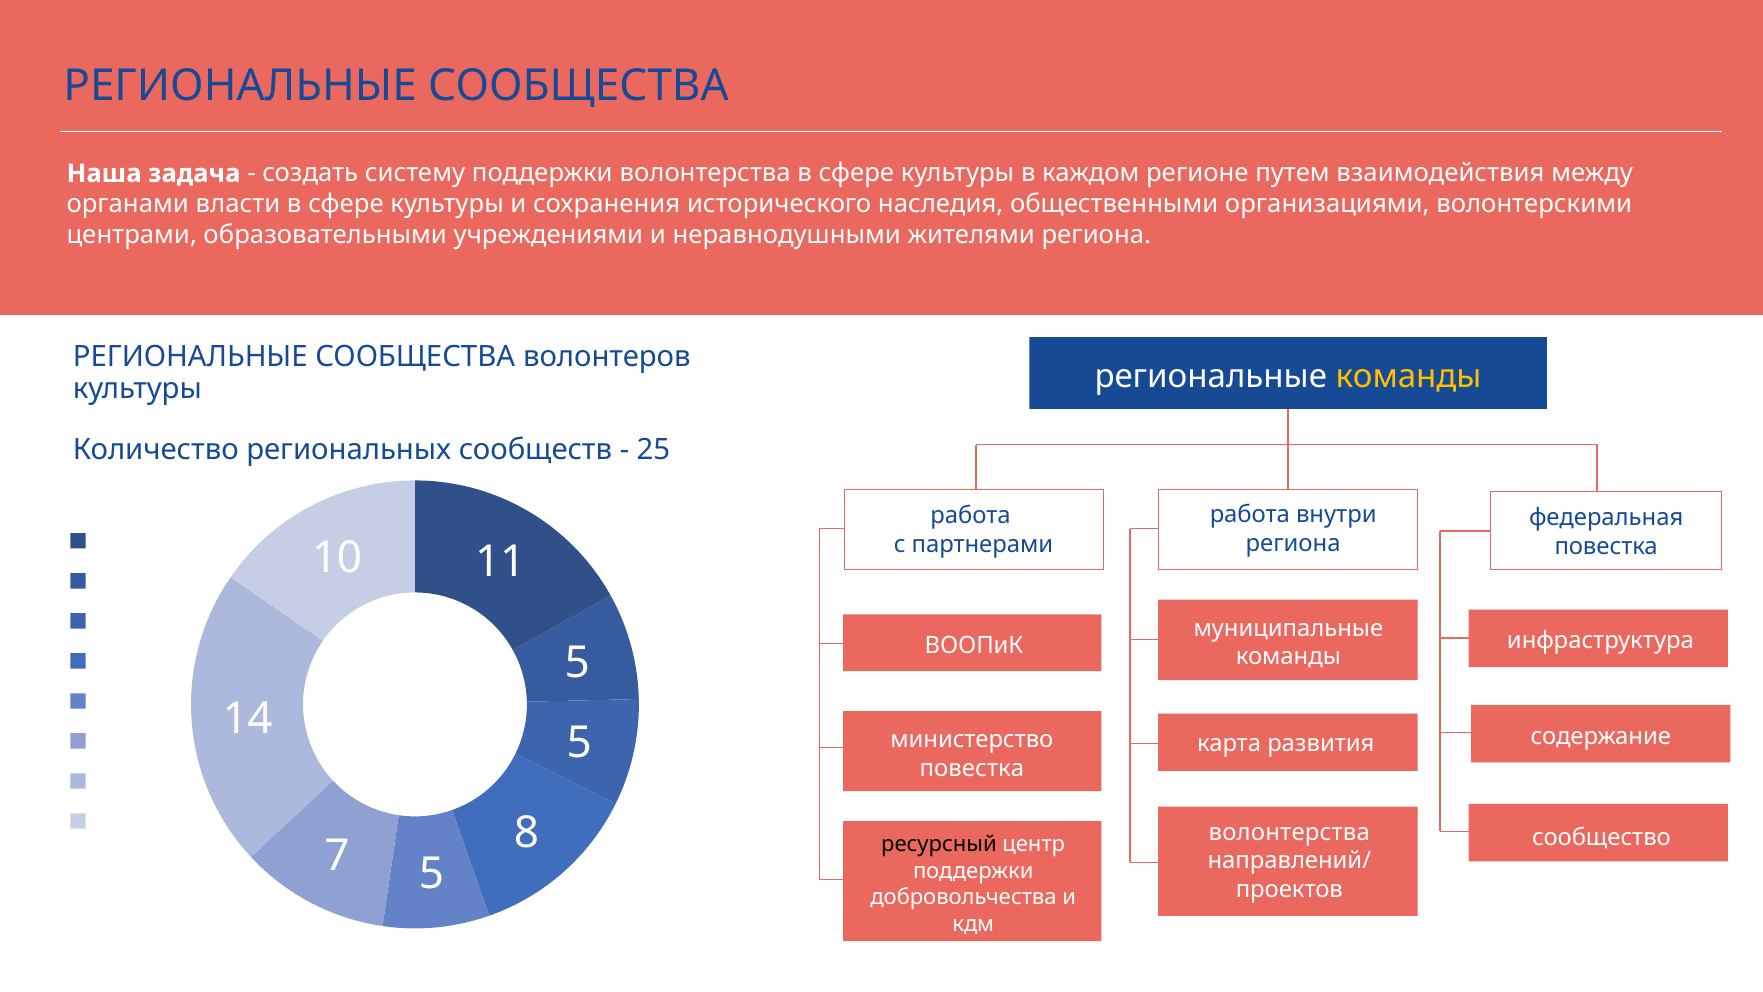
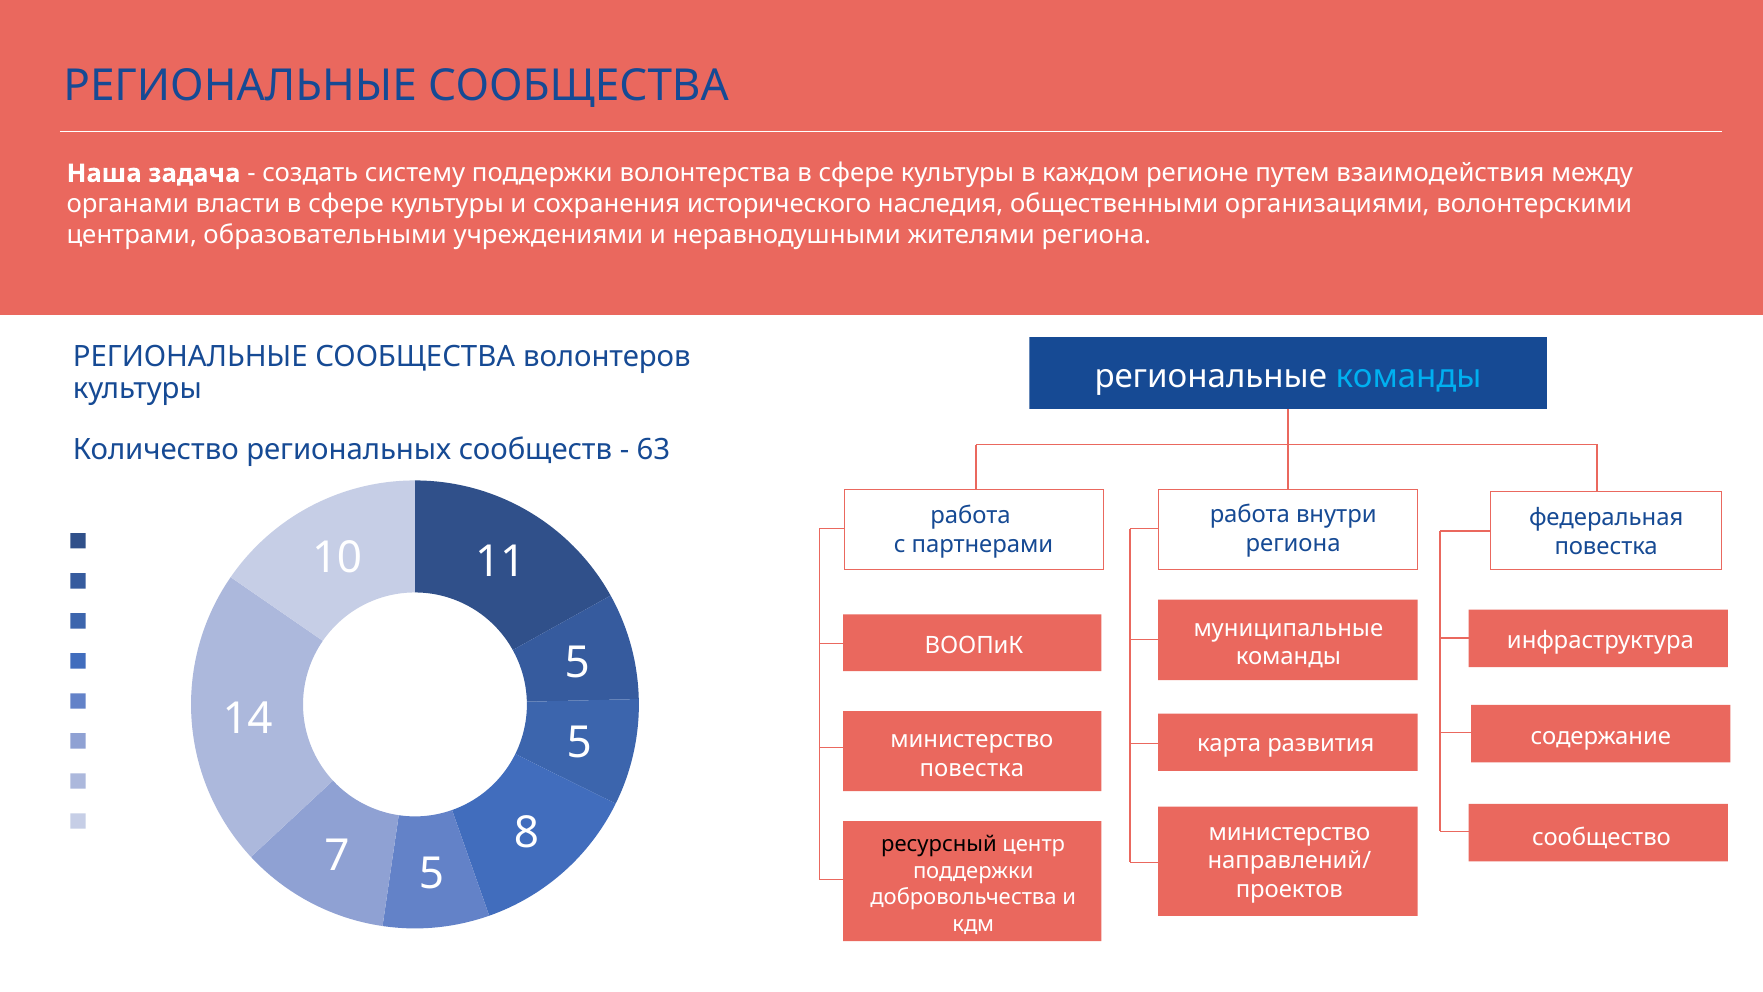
команды at (1408, 376) colour: yellow -> light blue
25: 25 -> 63
волонтерства at (1289, 832): волонтерства -> министерство
